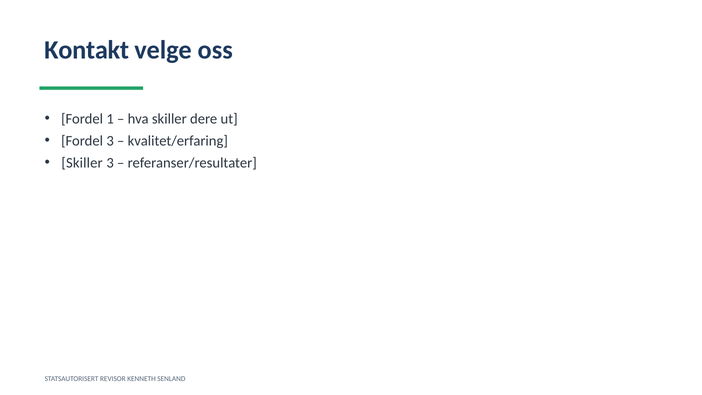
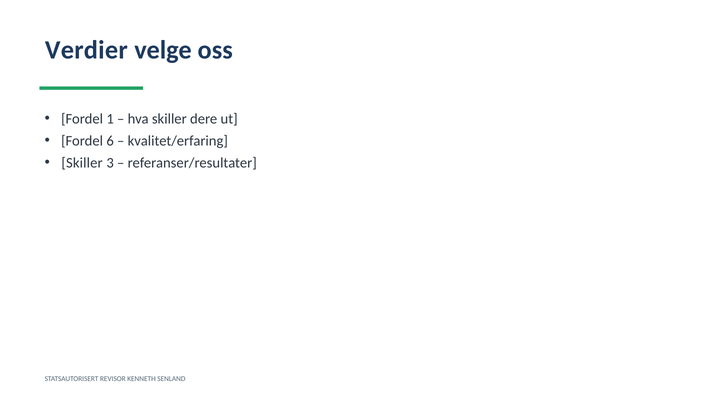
Kontakt: Kontakt -> Verdier
Fordel 3: 3 -> 6
